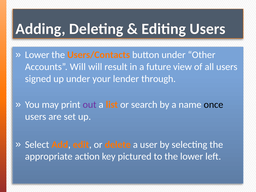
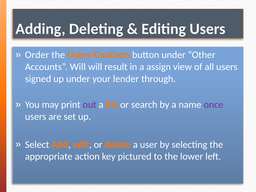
Lower at (37, 55): Lower -> Order
future: future -> assign
once colour: black -> purple
